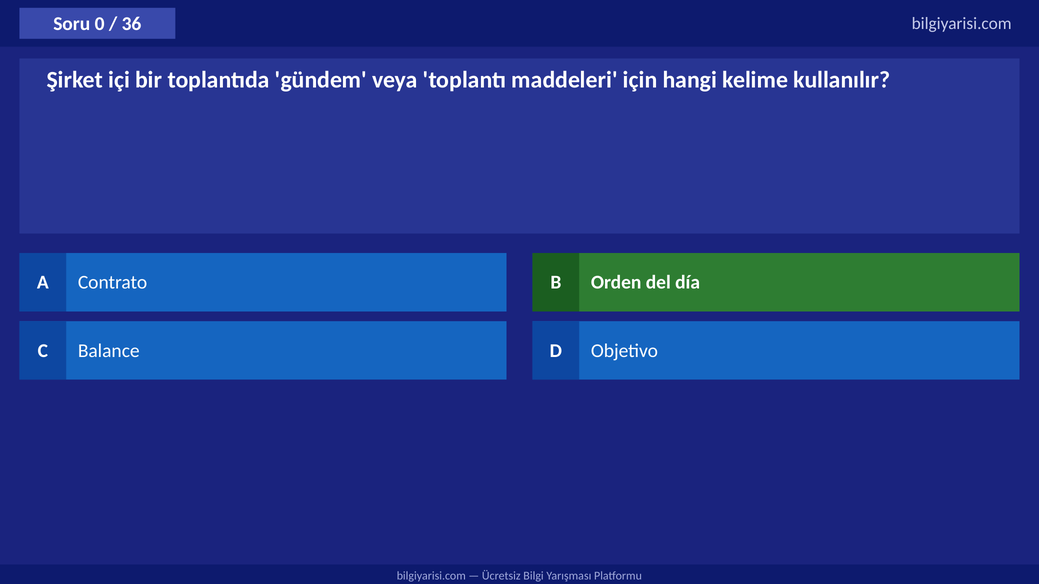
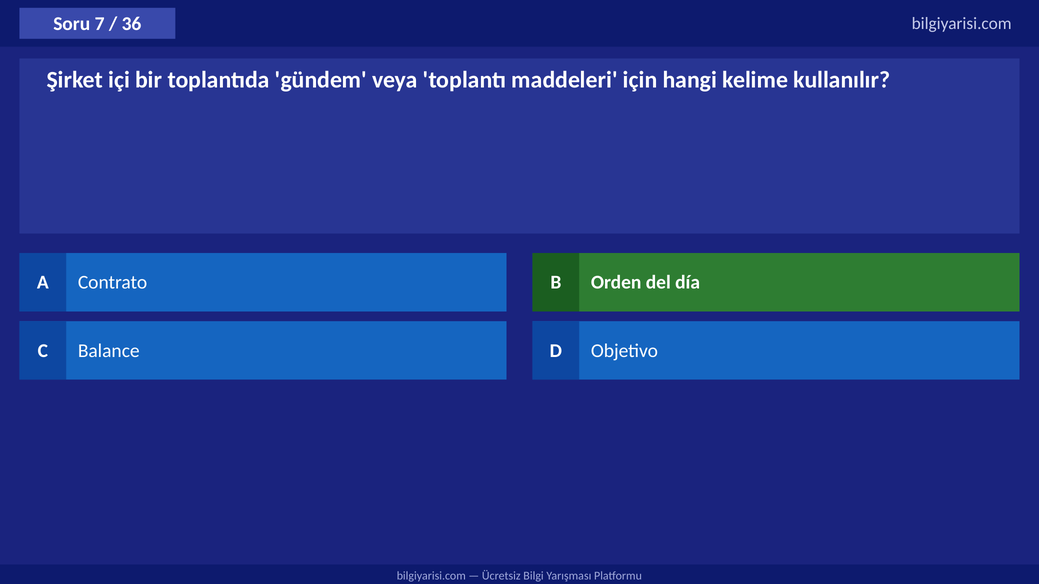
0: 0 -> 7
